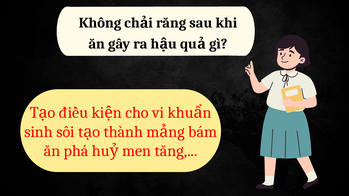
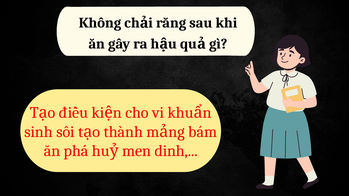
tăng: tăng -> dinh
